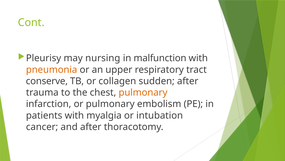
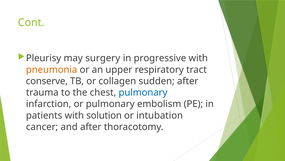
nursing: nursing -> surgery
malfunction: malfunction -> progressive
pulmonary at (143, 92) colour: orange -> blue
myalgia: myalgia -> solution
